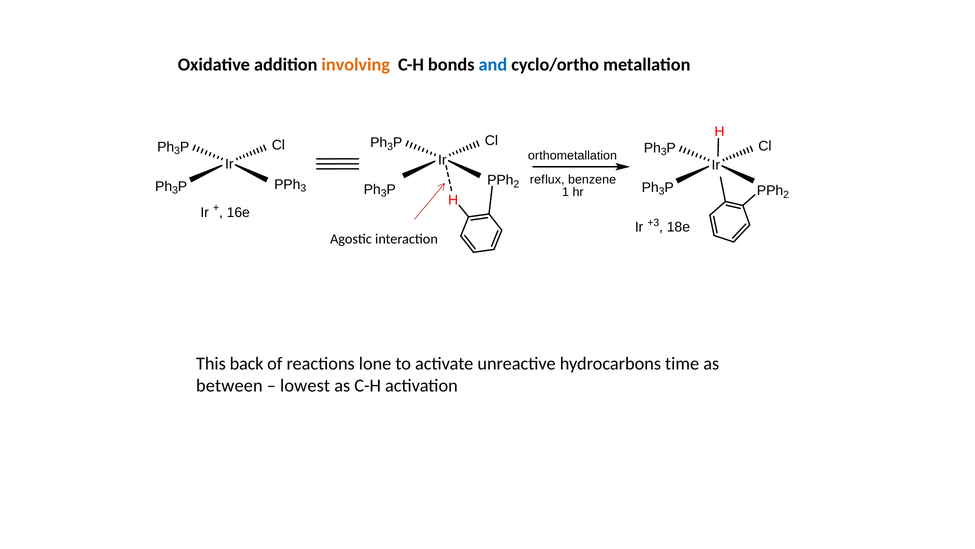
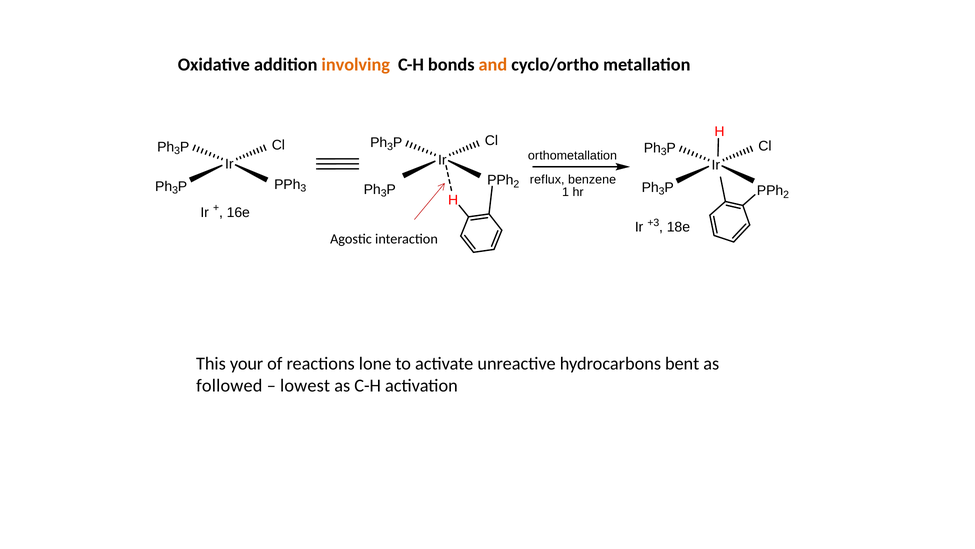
and colour: blue -> orange
back: back -> your
time: time -> bent
between: between -> followed
